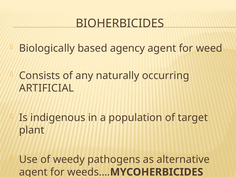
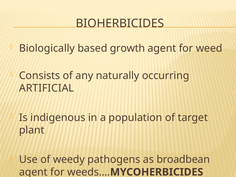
agency: agency -> growth
alternative: alternative -> broadbean
